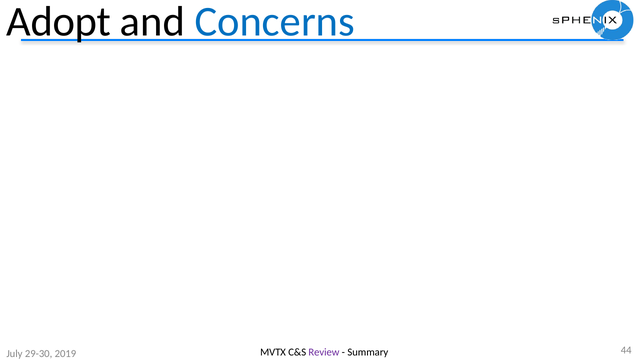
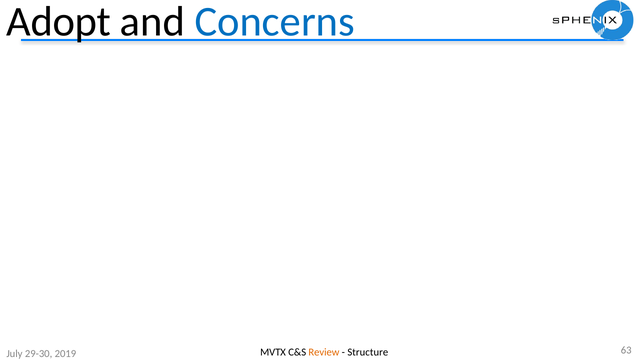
Review colour: purple -> orange
Summary: Summary -> Structure
44: 44 -> 63
